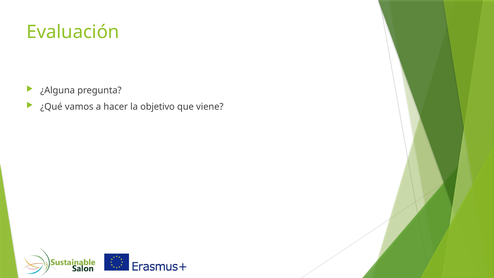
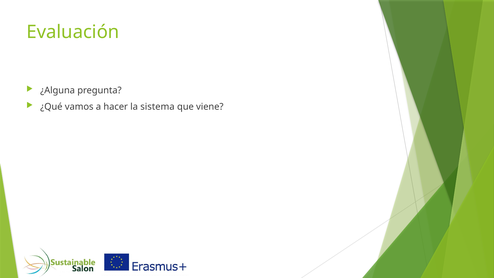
objetivo: objetivo -> sistema
